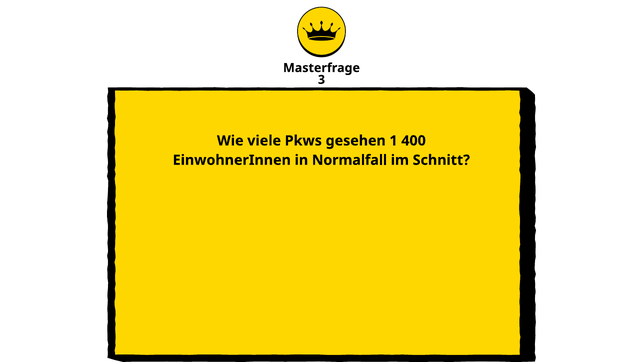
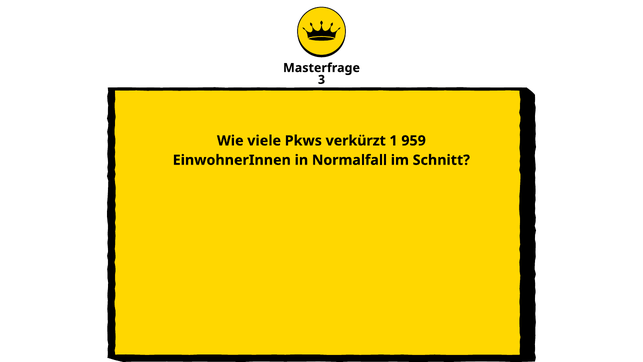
gesehen: gesehen -> verkürzt
400: 400 -> 959
